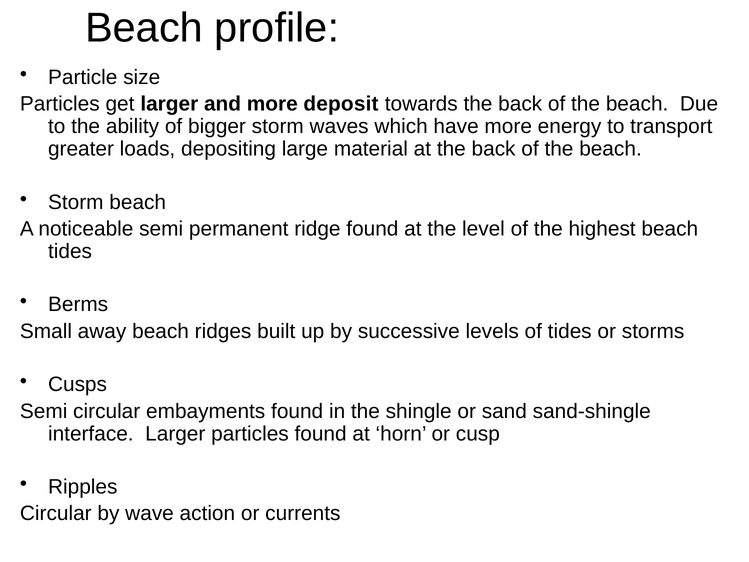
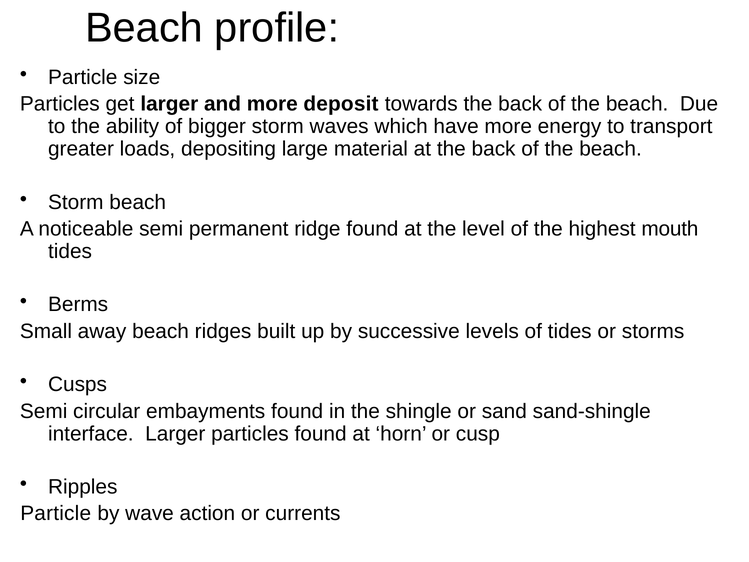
highest beach: beach -> mouth
Circular at (56, 513): Circular -> Particle
